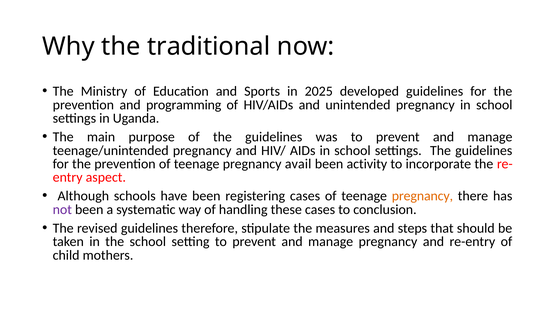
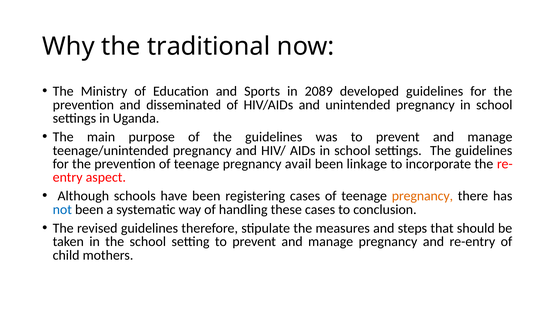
2025: 2025 -> 2089
programming: programming -> disseminated
activity: activity -> linkage
not colour: purple -> blue
